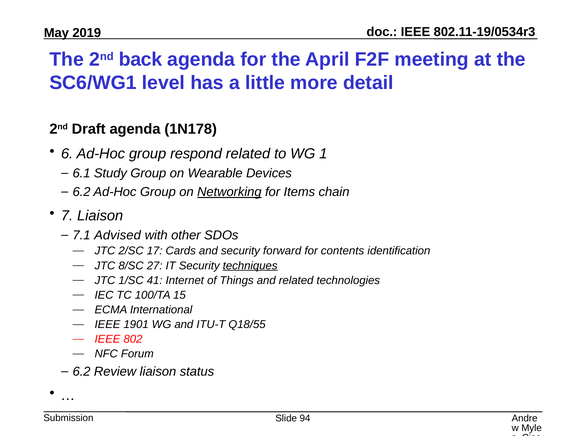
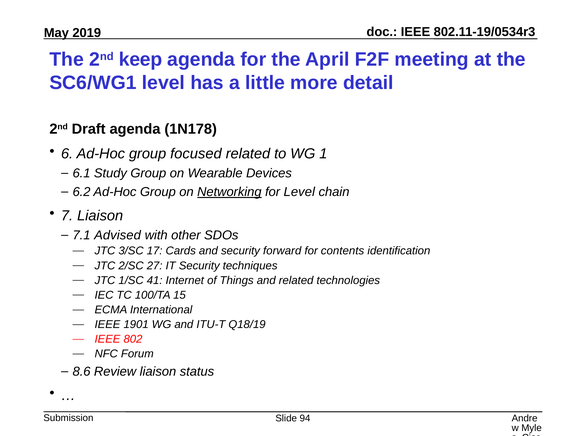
back: back -> keep
respond: respond -> focused
for Items: Items -> Level
2/SC: 2/SC -> 3/SC
8/SC: 8/SC -> 2/SC
techniques underline: present -> none
Q18/55: Q18/55 -> Q18/19
6.2 at (82, 371): 6.2 -> 8.6
